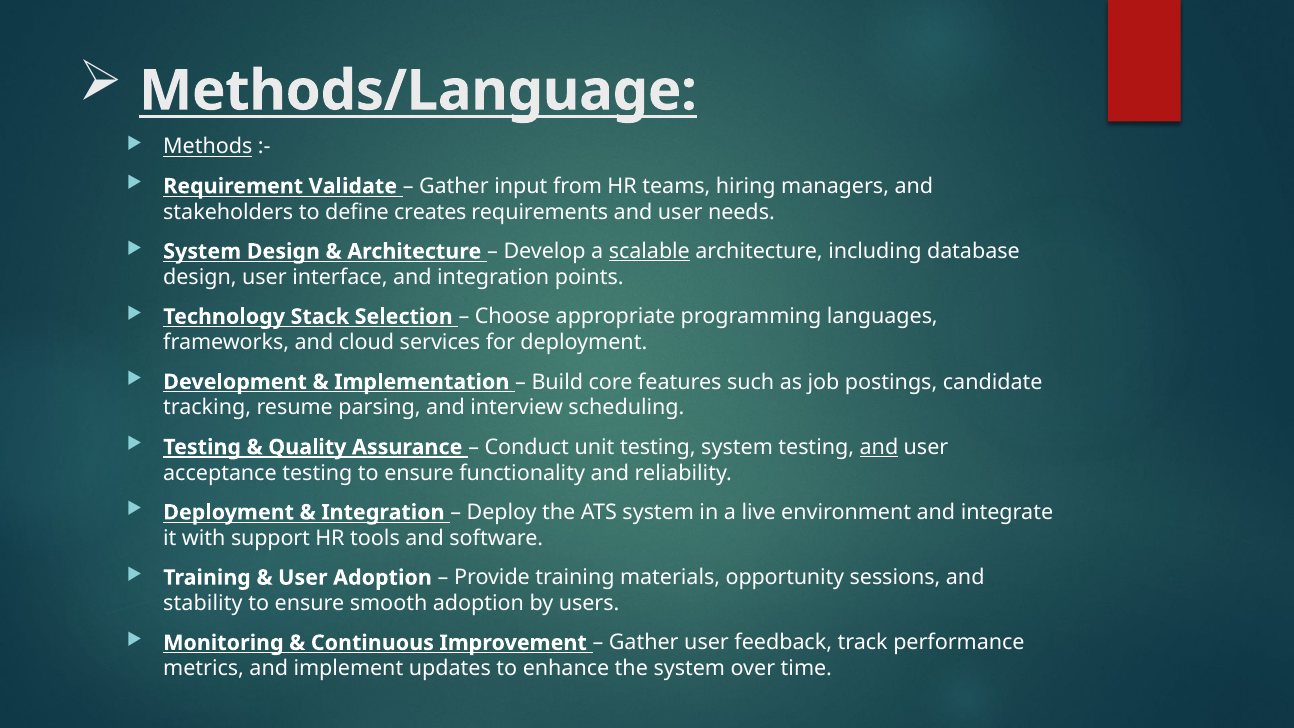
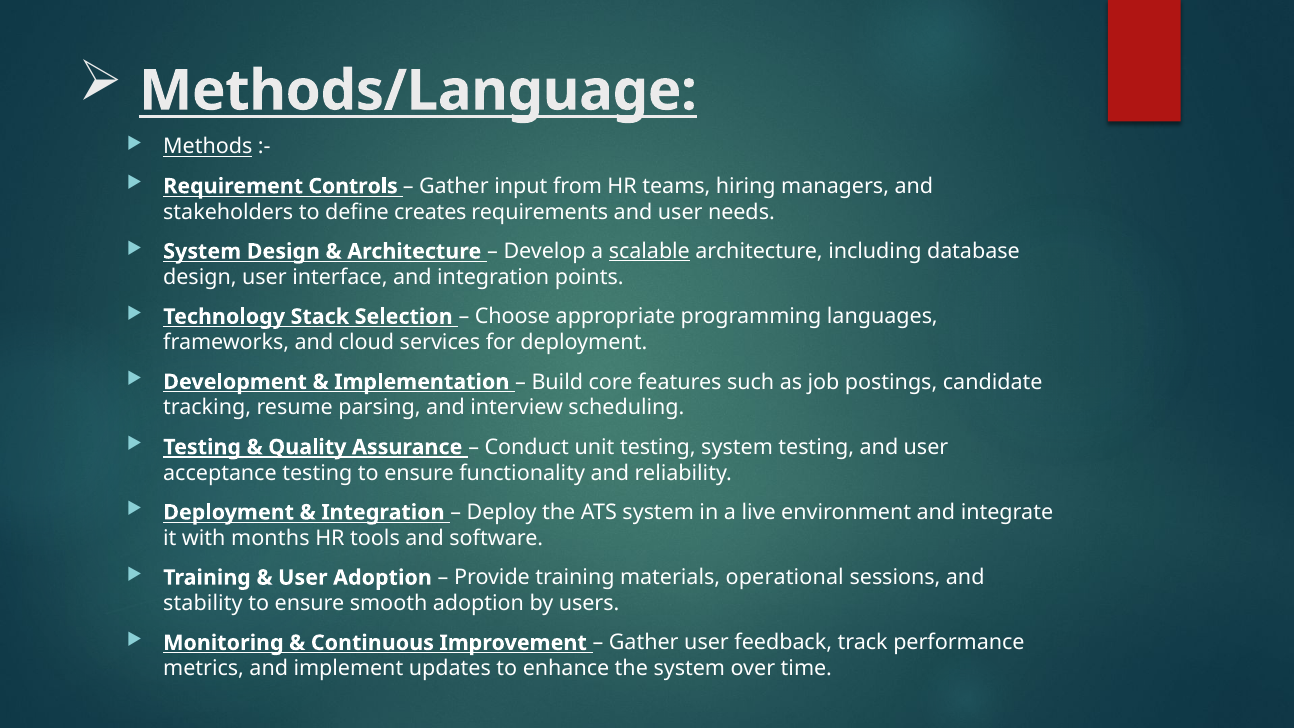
Validate: Validate -> Controls
and at (879, 447) underline: present -> none
support: support -> months
opportunity: opportunity -> operational
